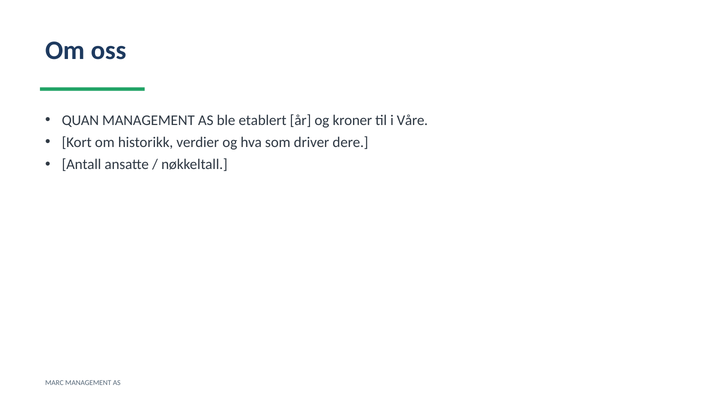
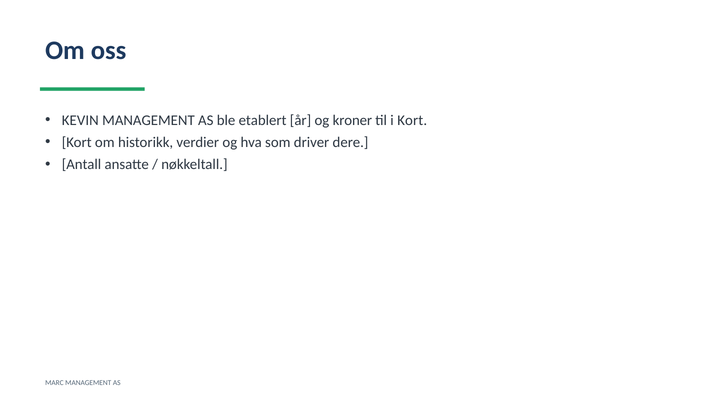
QUAN: QUAN -> KEVIN
i Våre: Våre -> Kort
